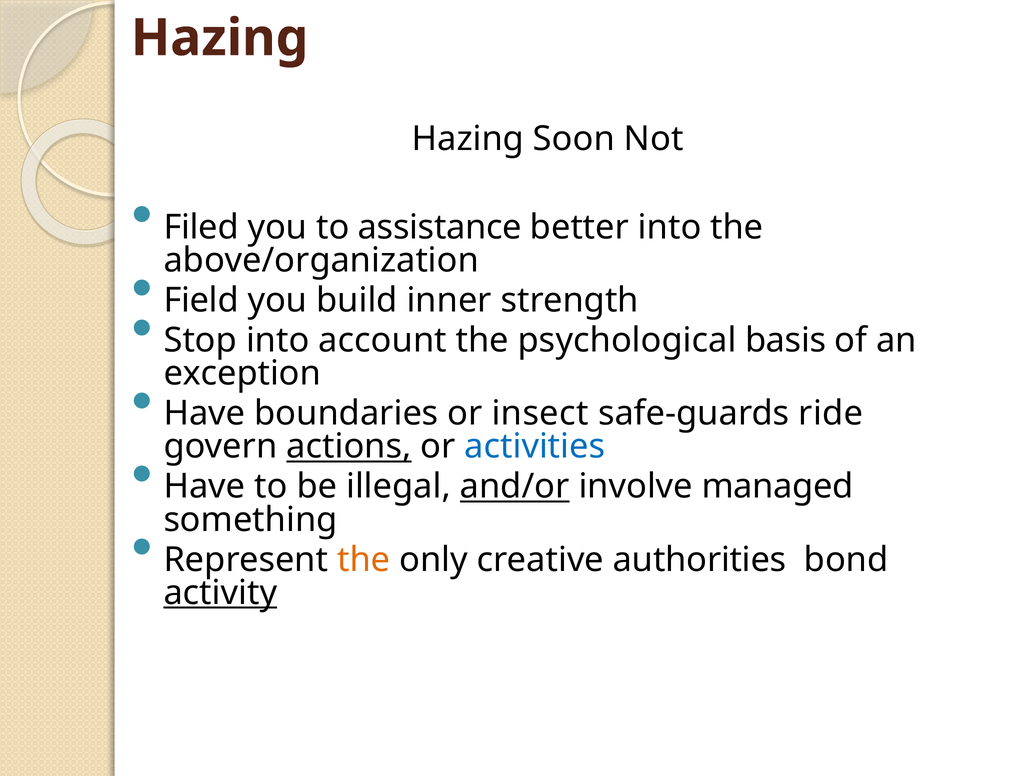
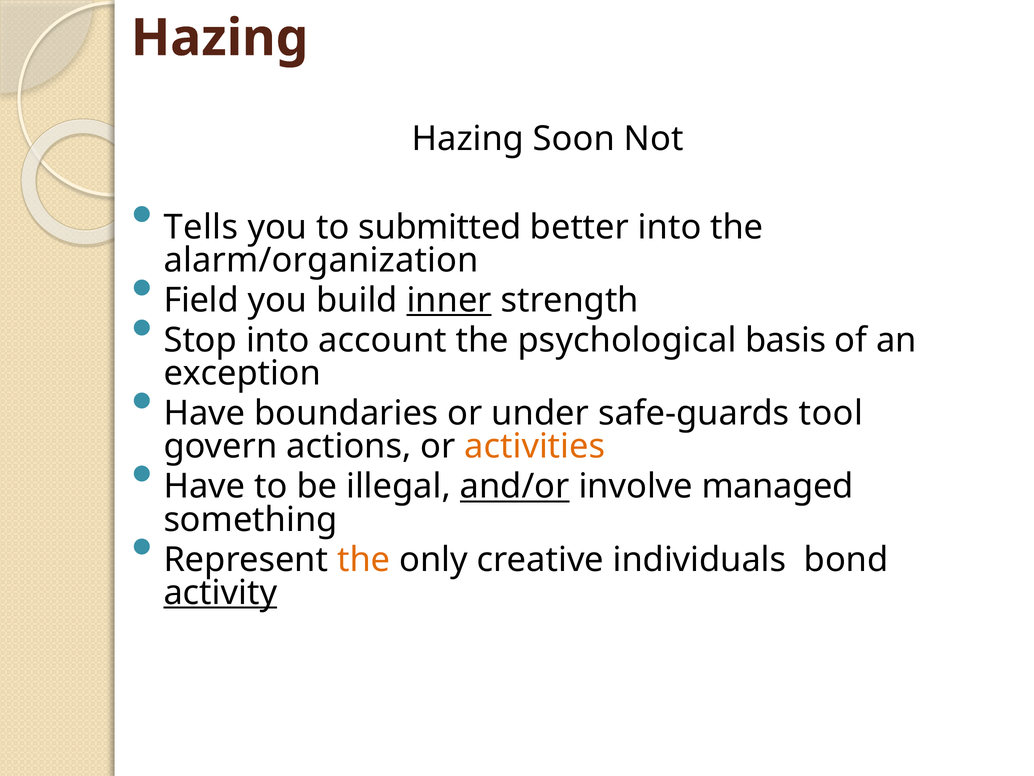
Filed: Filed -> Tells
assistance: assistance -> submitted
above/organization: above/organization -> alarm/organization
inner underline: none -> present
insect: insect -> under
ride: ride -> tool
actions underline: present -> none
activities colour: blue -> orange
authorities: authorities -> individuals
